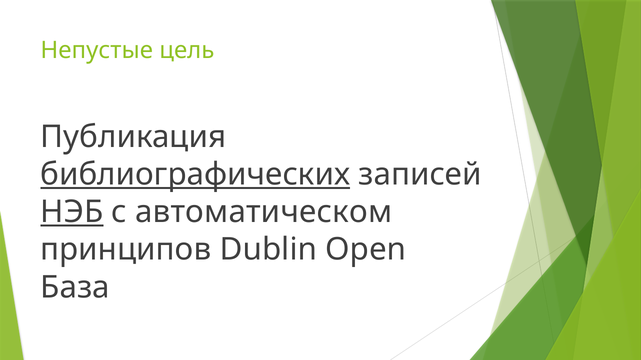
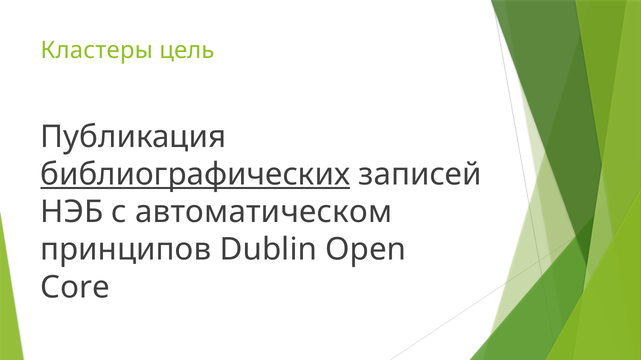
Непустые: Непустые -> Кластеры
НЭБ underline: present -> none
База: База -> Core
